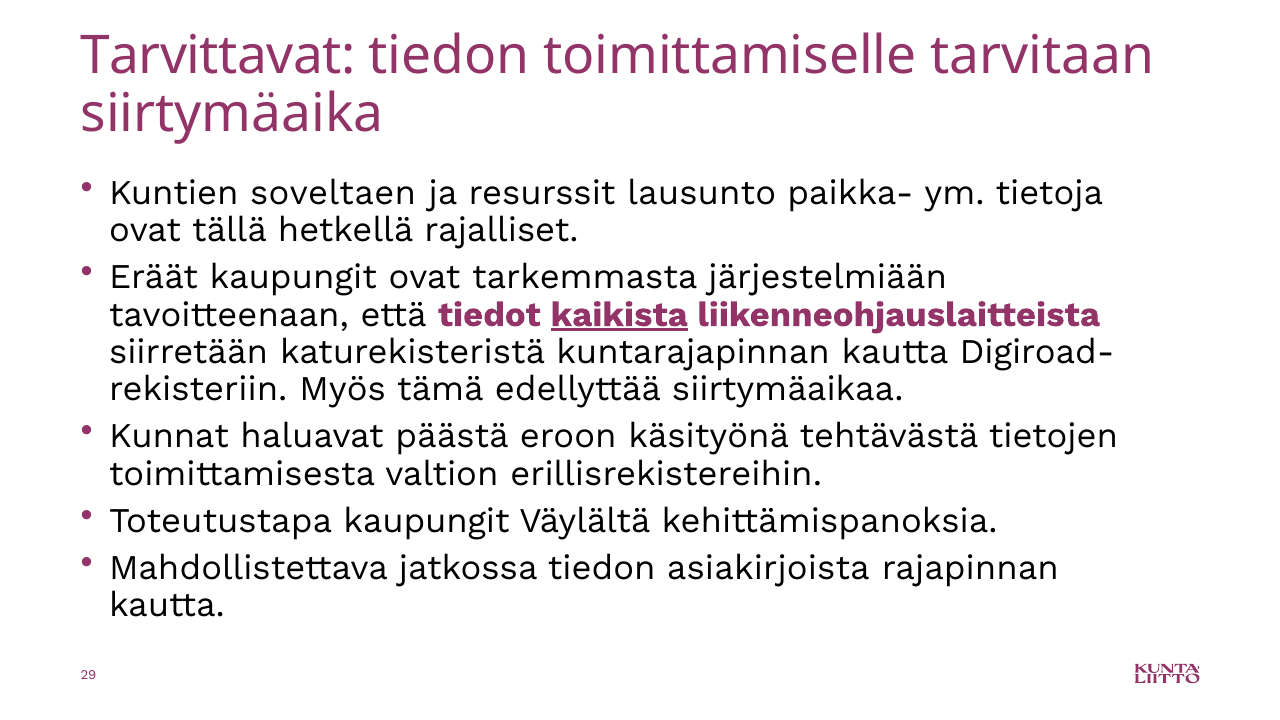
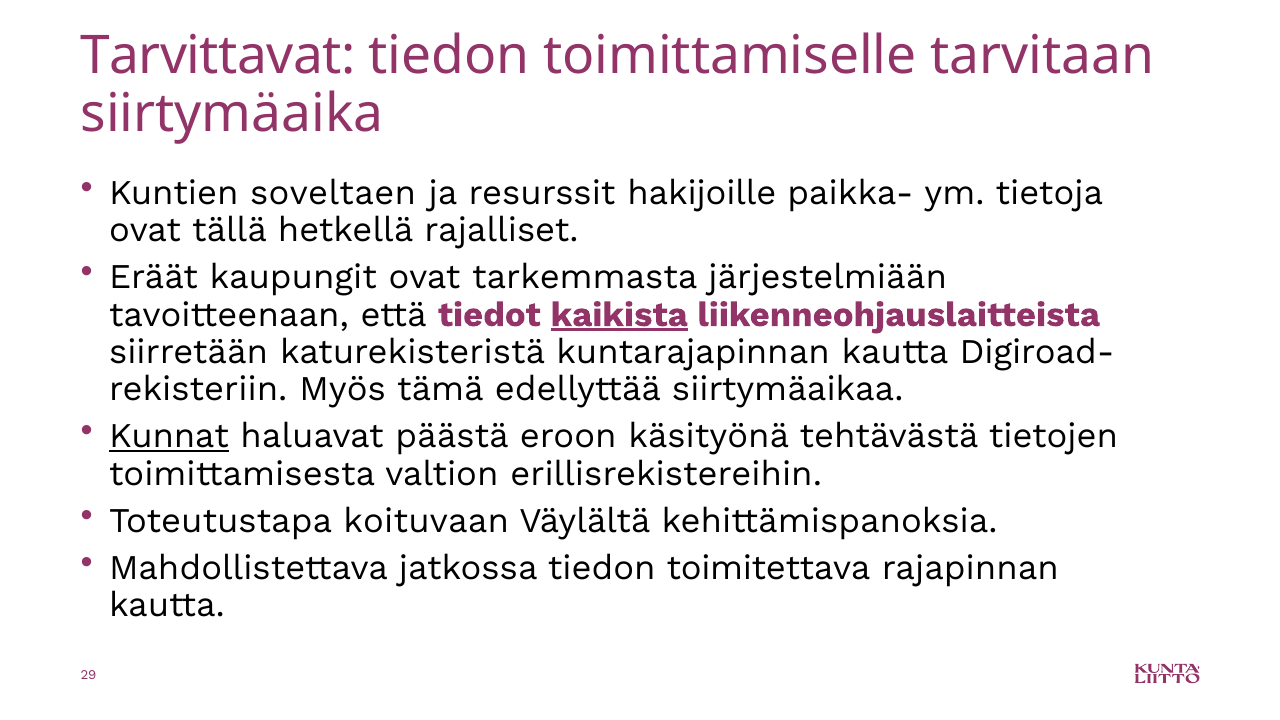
lausunto: lausunto -> hakijoille
Kunnat underline: none -> present
Toteutustapa kaupungit: kaupungit -> koituvaan
asiakirjoista: asiakirjoista -> toimitettava
